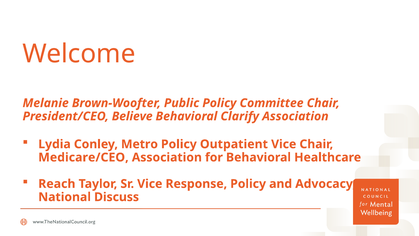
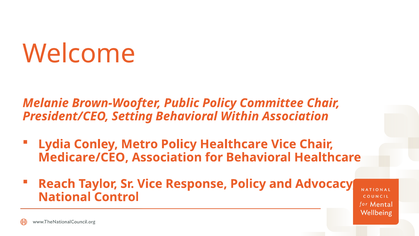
Believe: Believe -> Setting
Clarify: Clarify -> Within
Policy Outpatient: Outpatient -> Healthcare
Discuss: Discuss -> Control
